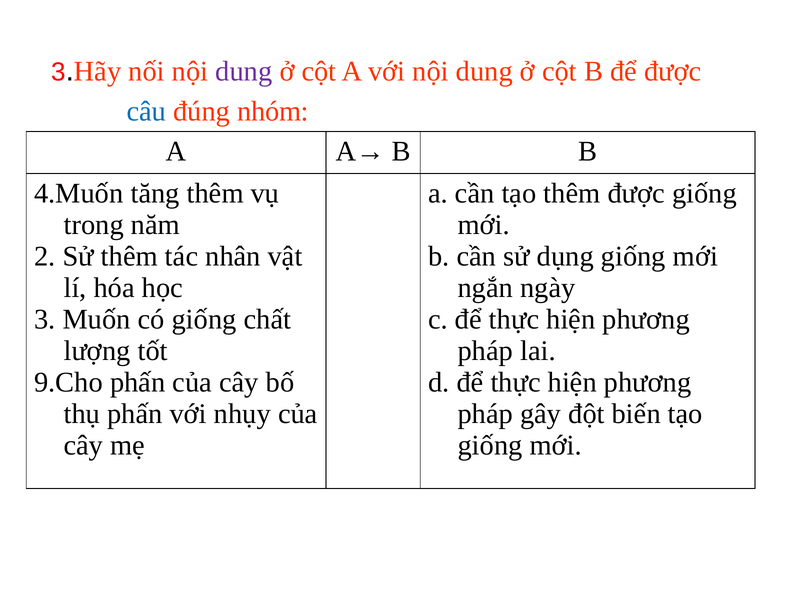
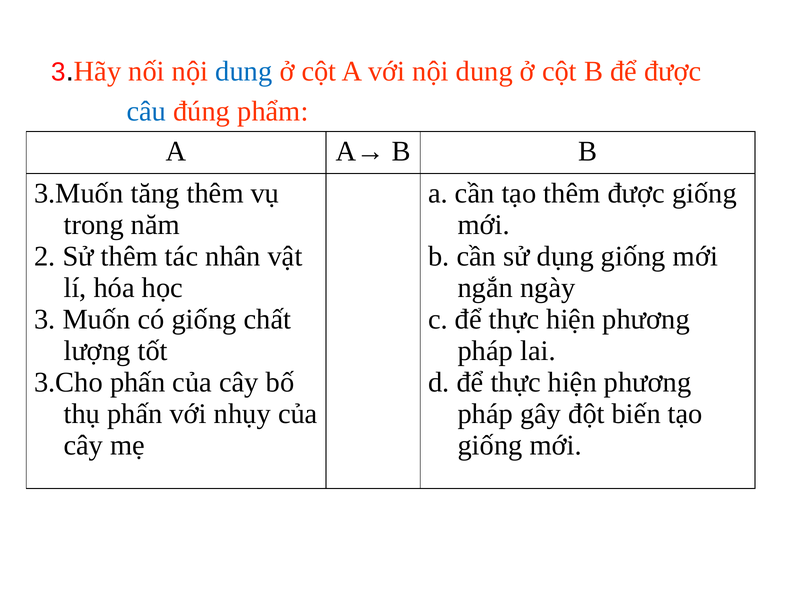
dung at (244, 71) colour: purple -> blue
nhóm: nhóm -> phẩm
4.Muốn: 4.Muốn -> 3.Muốn
9.Cho: 9.Cho -> 3.Cho
